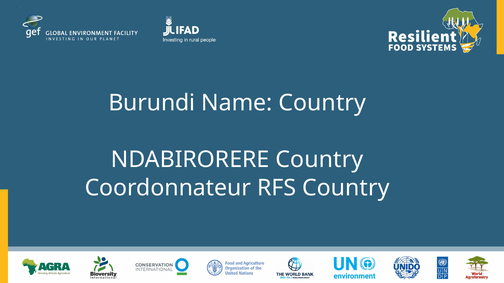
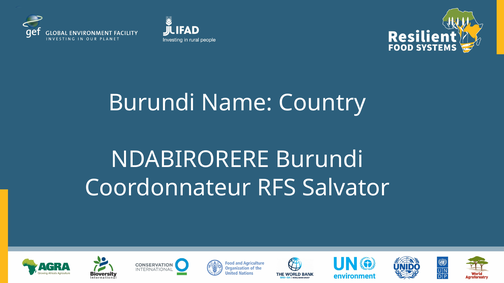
NDABIRORERE Country: Country -> Burundi
RFS Country: Country -> Salvator
